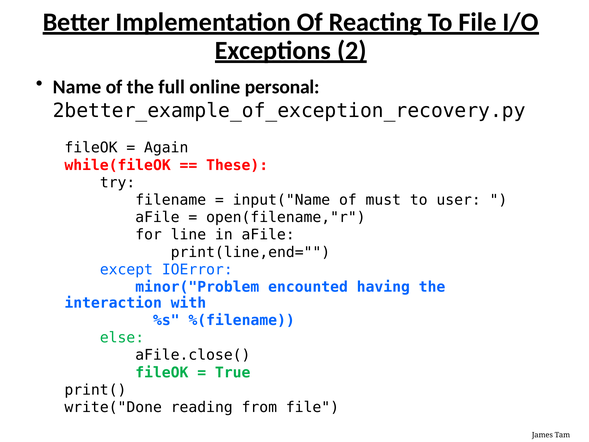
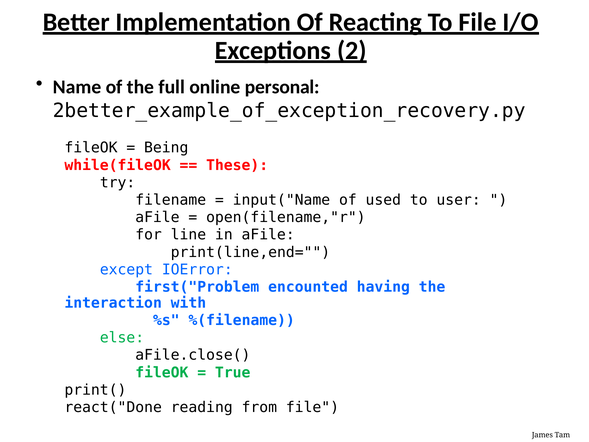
Again: Again -> Being
must: must -> used
minor("Problem: minor("Problem -> first("Problem
write("Done: write("Done -> react("Done
